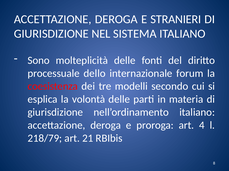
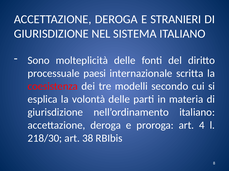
dello: dello -> paesi
forum: forum -> scritta
218/79: 218/79 -> 218/30
21: 21 -> 38
